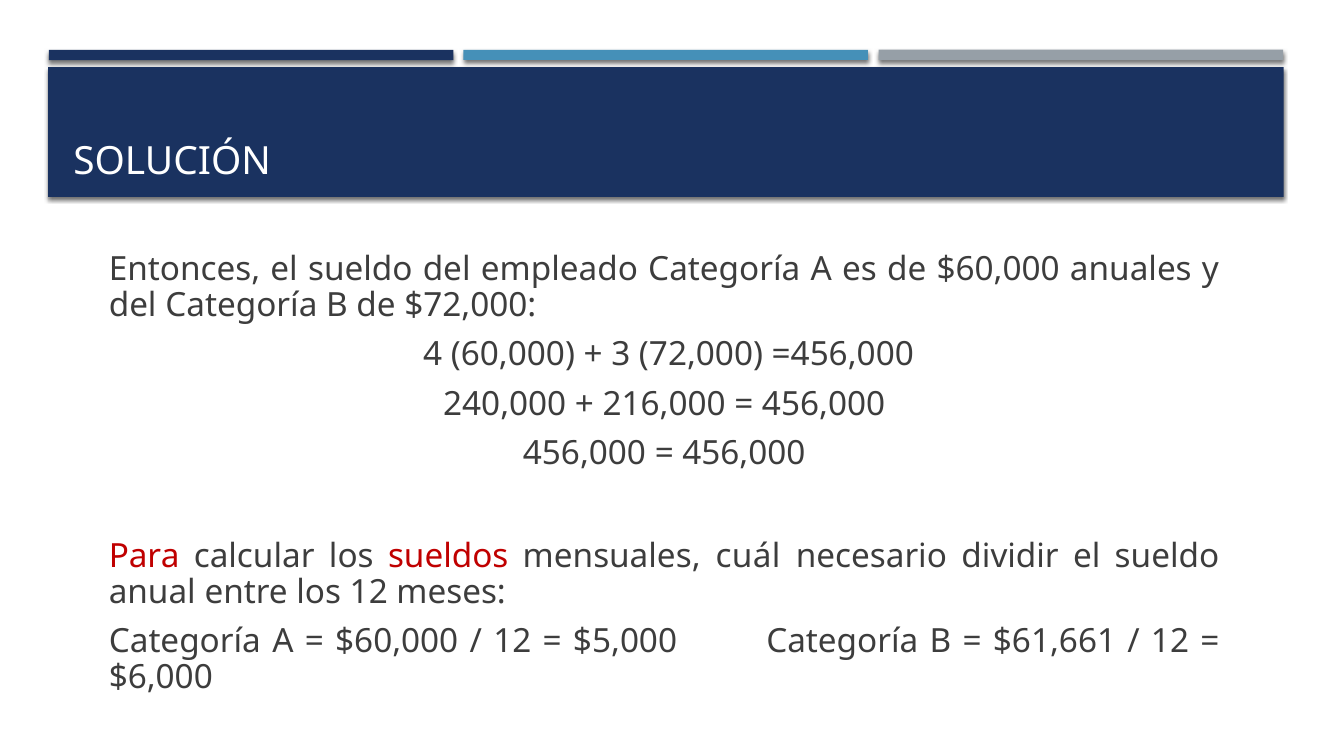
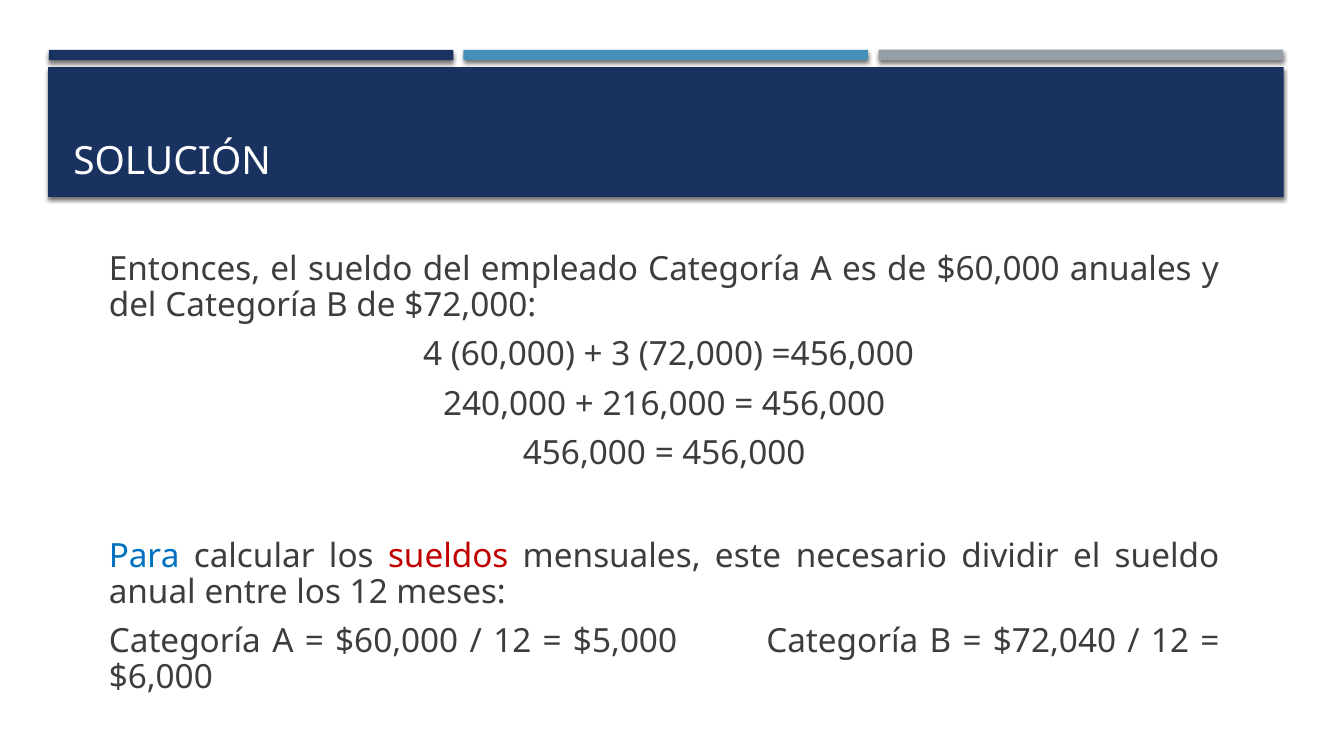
Para colour: red -> blue
cuál: cuál -> este
$61,661: $61,661 -> $72,040
